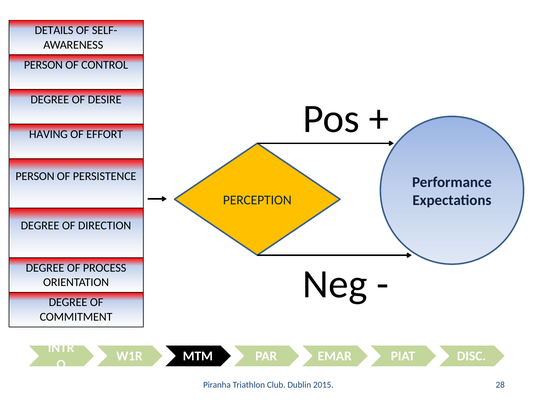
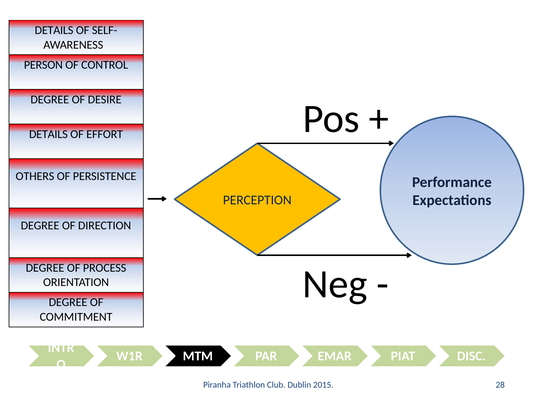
HAVING at (48, 134): HAVING -> DETAILS
PERSON at (35, 176): PERSON -> OTHERS
